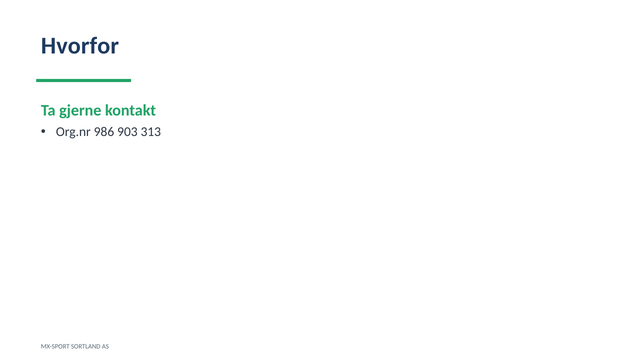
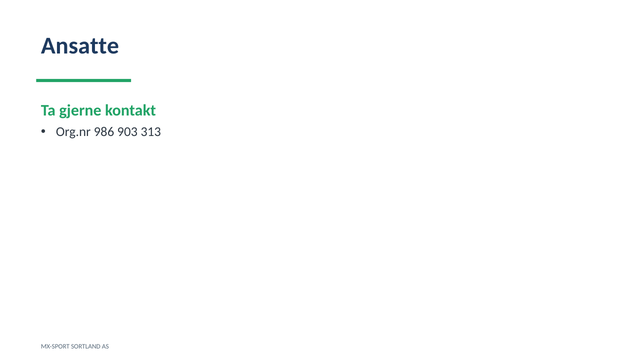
Hvorfor: Hvorfor -> Ansatte
